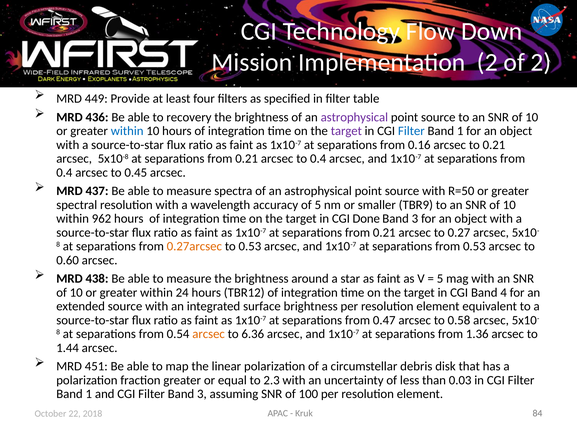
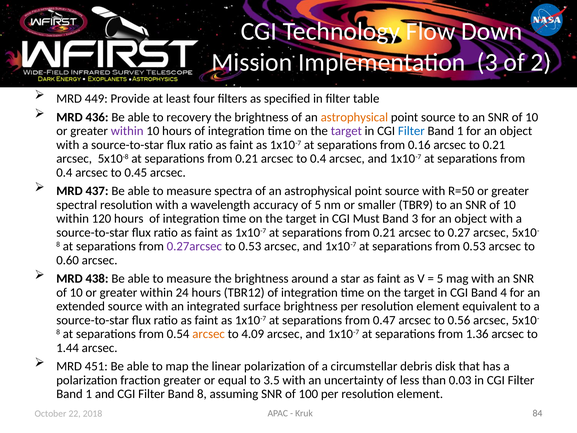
Implementation 2: 2 -> 3
astrophysical at (354, 117) colour: purple -> orange
within at (127, 131) colour: blue -> purple
962: 962 -> 120
Done: Done -> Must
0.27arcsec colour: orange -> purple
0.58: 0.58 -> 0.56
6.36: 6.36 -> 4.09
2.3: 2.3 -> 3.5
Filter Band 3: 3 -> 8
